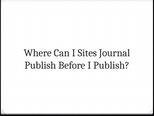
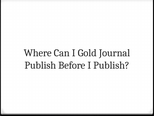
Sites: Sites -> Gold
